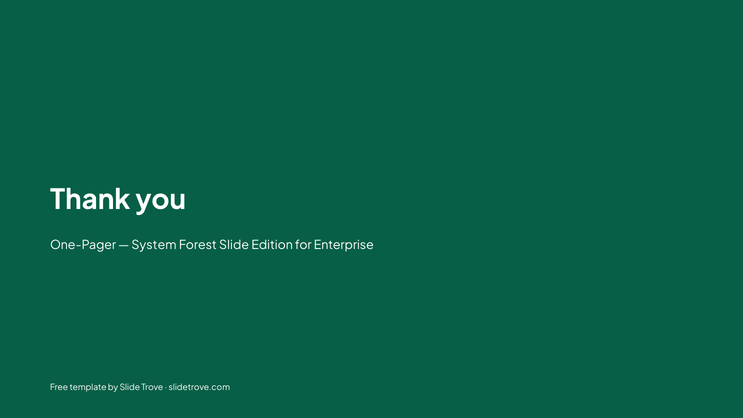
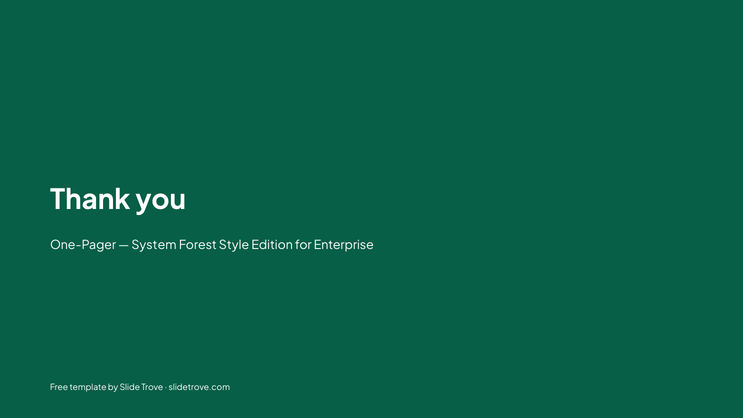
Forest Slide: Slide -> Style
